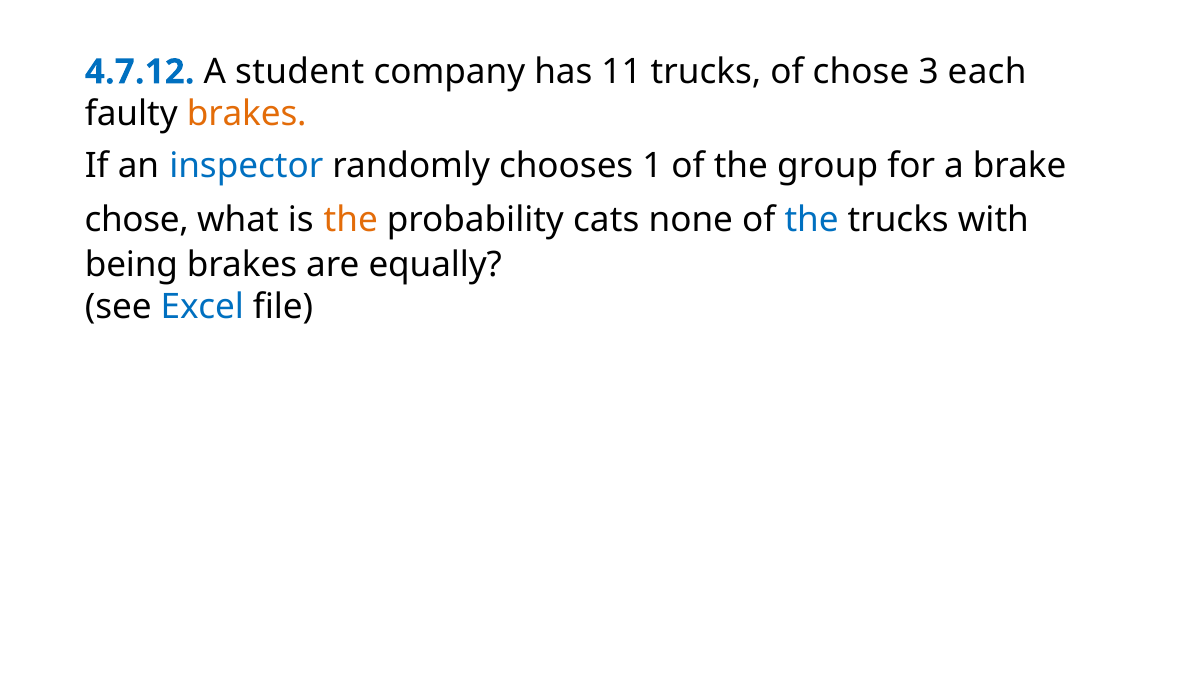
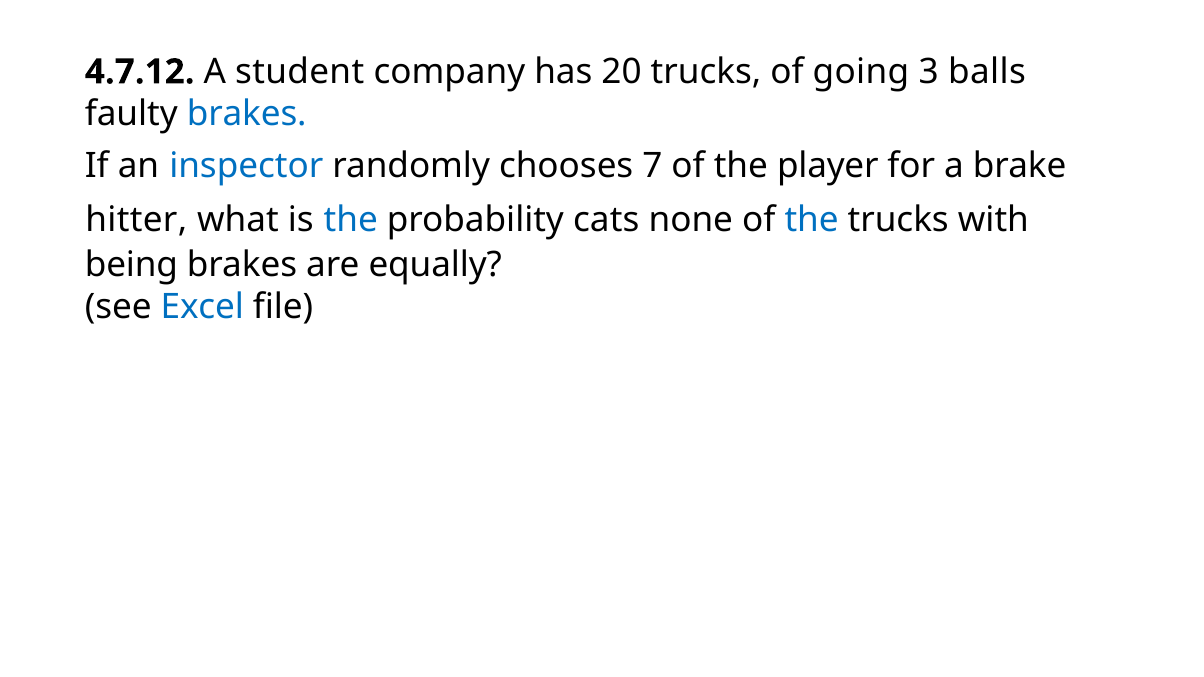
4.7.12 colour: blue -> black
11: 11 -> 20
of chose: chose -> going
each: each -> balls
brakes at (247, 114) colour: orange -> blue
1: 1 -> 7
group: group -> player
chose at (137, 220): chose -> hitter
the at (351, 220) colour: orange -> blue
